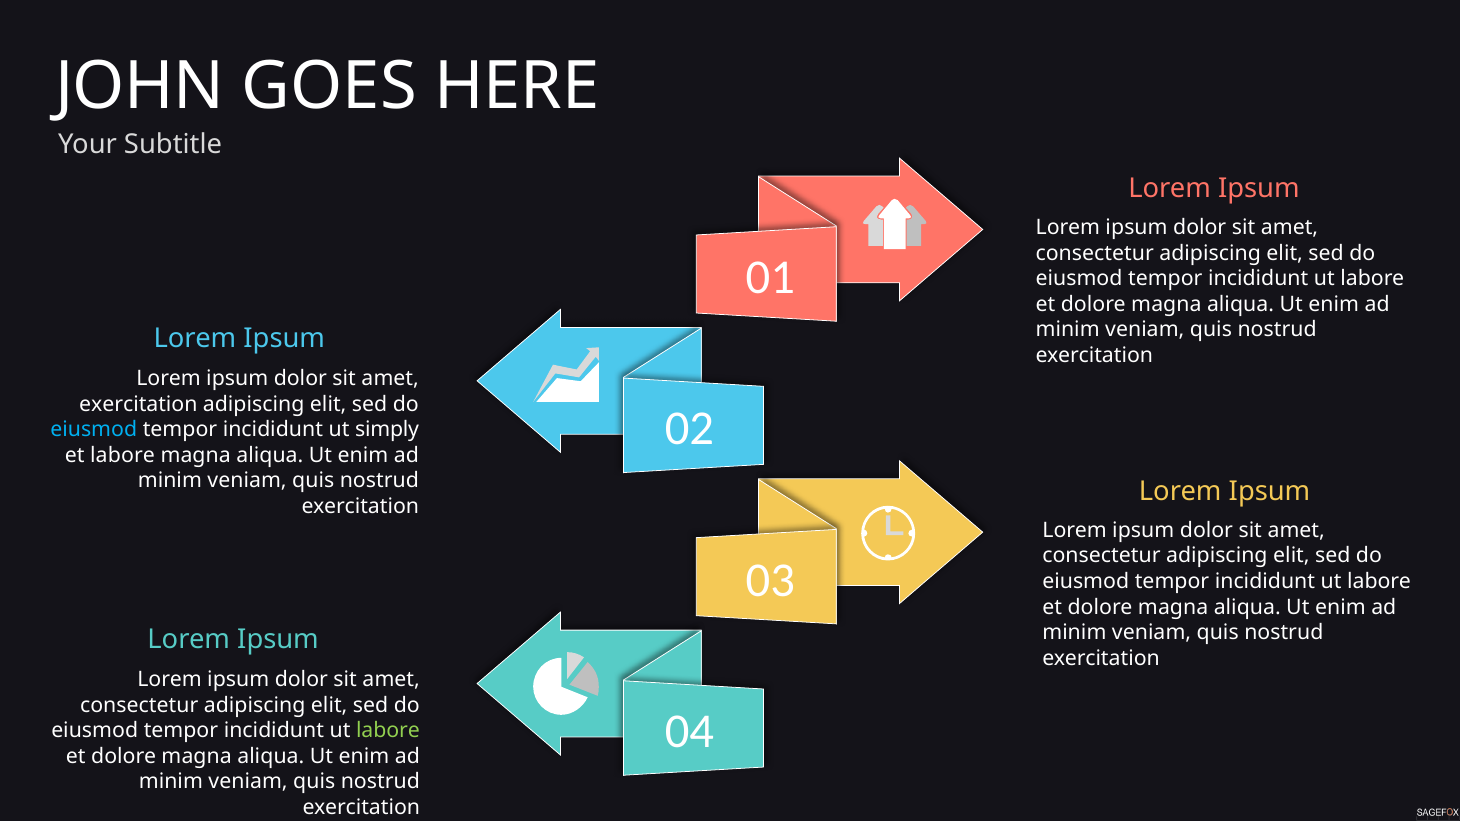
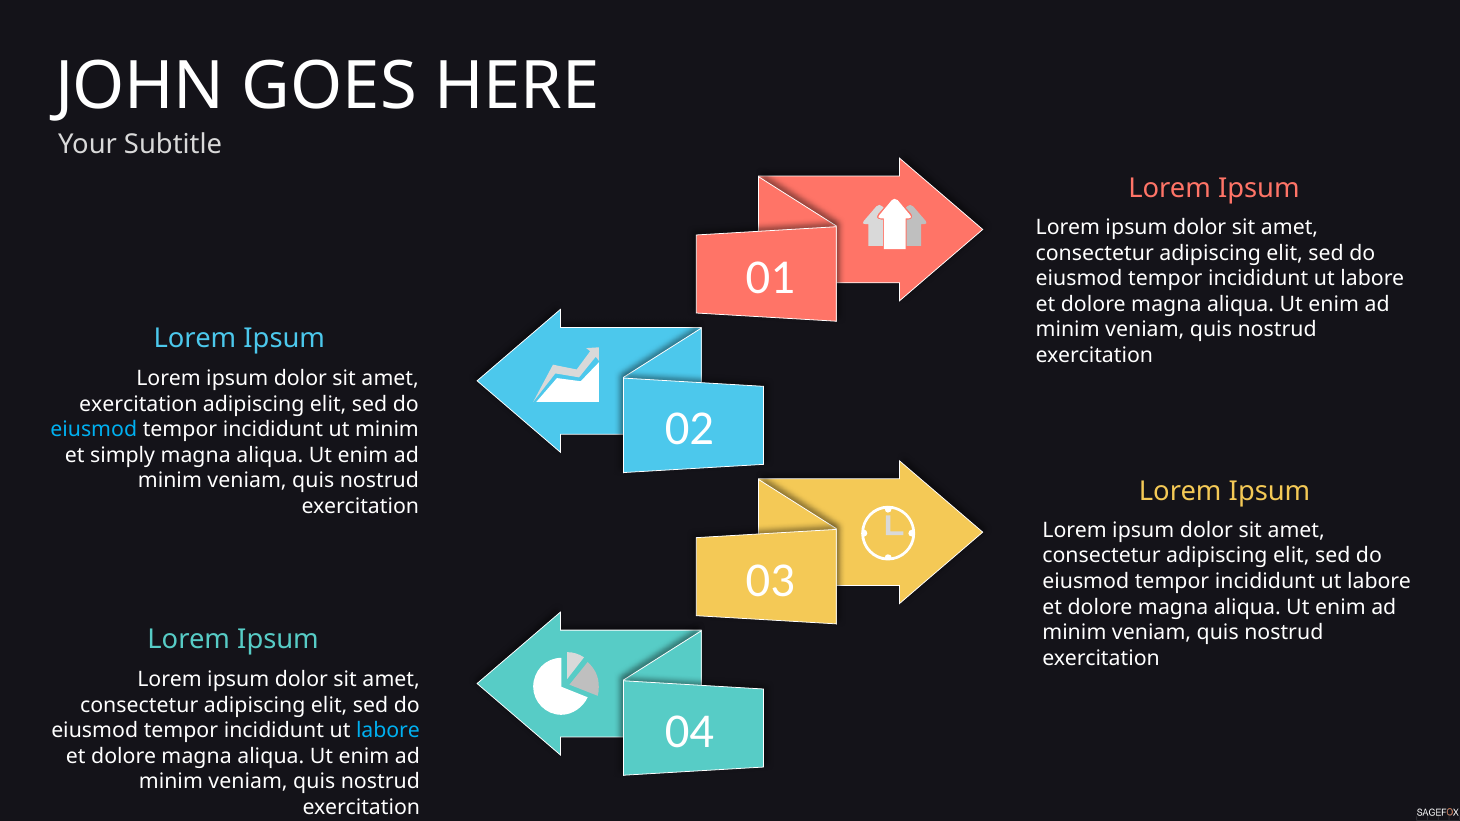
ut simply: simply -> minim
et labore: labore -> simply
labore at (388, 731) colour: light green -> light blue
